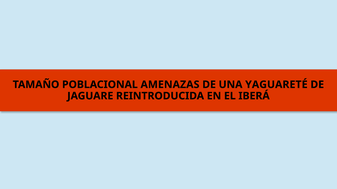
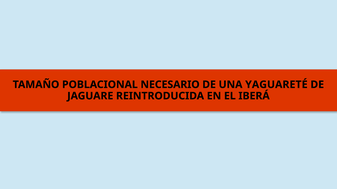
AMENAZAS: AMENAZAS -> NECESARIO
